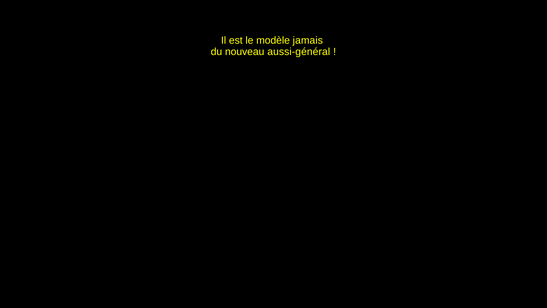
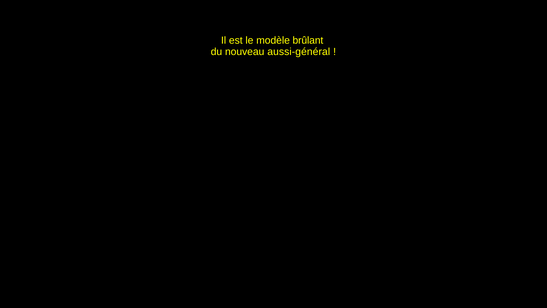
jamais: jamais -> brûlant
